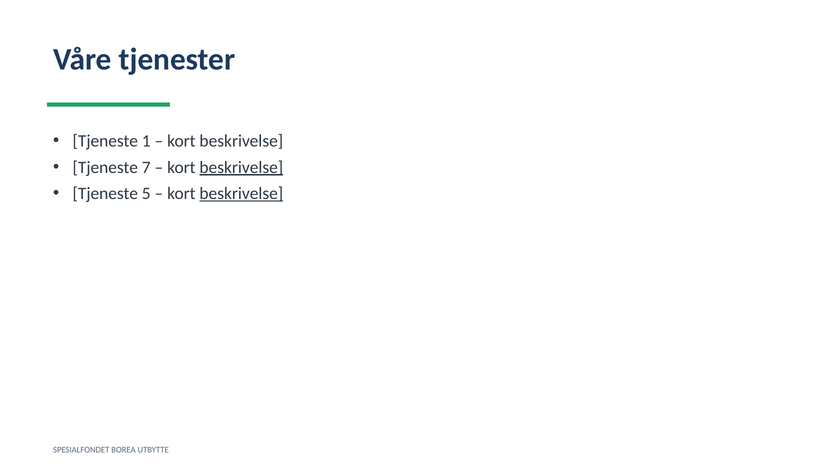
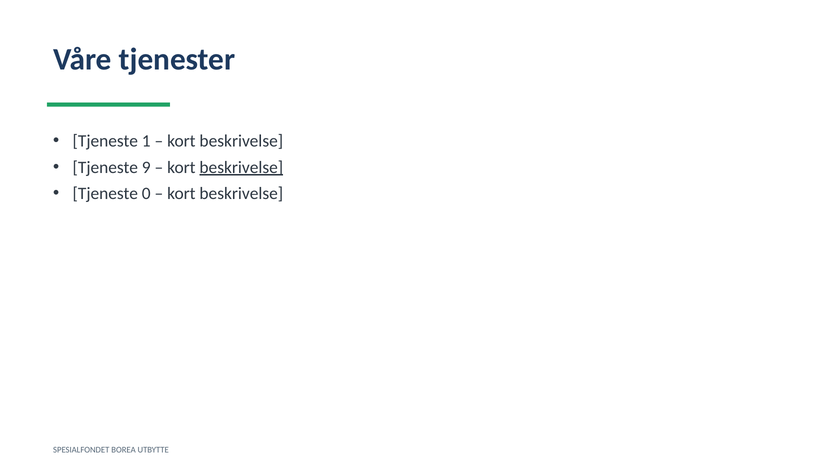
7: 7 -> 9
5: 5 -> 0
beskrivelse at (241, 193) underline: present -> none
